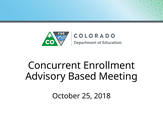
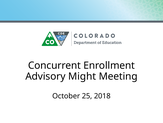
Based: Based -> Might
